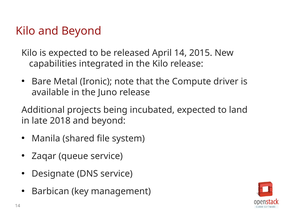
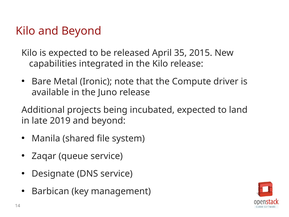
April 14: 14 -> 35
2018: 2018 -> 2019
